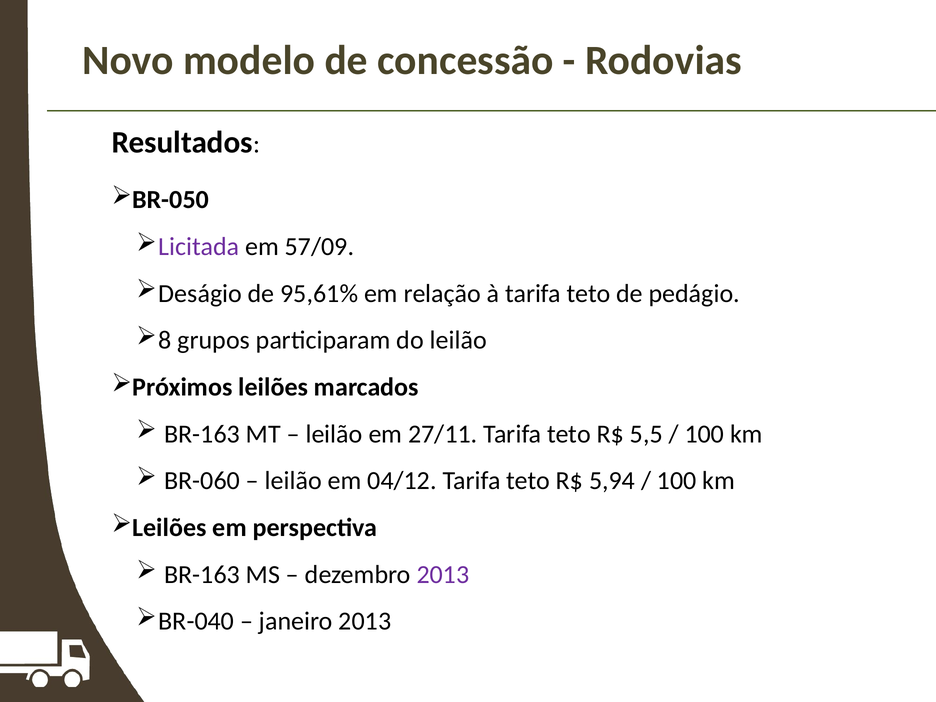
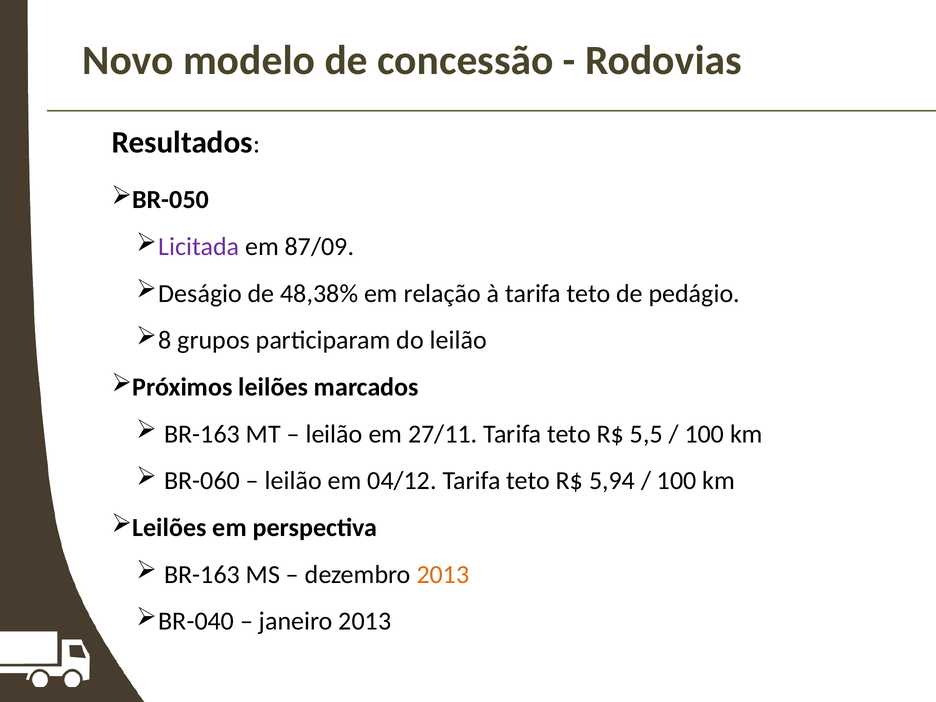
57/09: 57/09 -> 87/09
95,61%: 95,61% -> 48,38%
2013 at (443, 575) colour: purple -> orange
